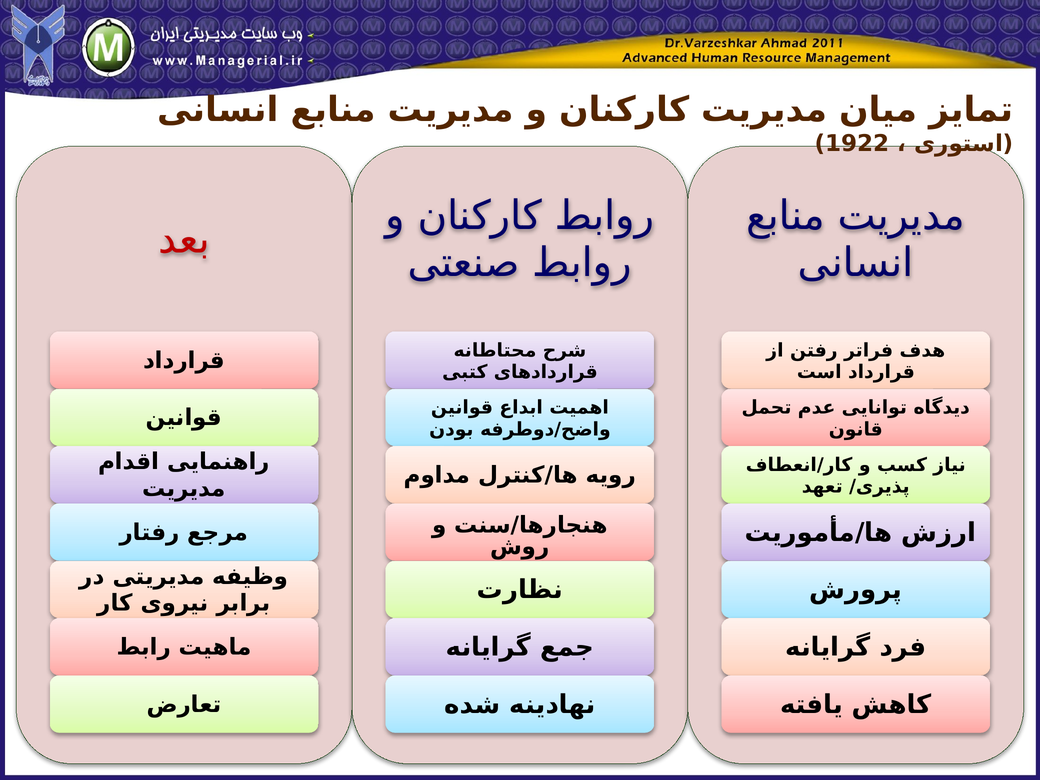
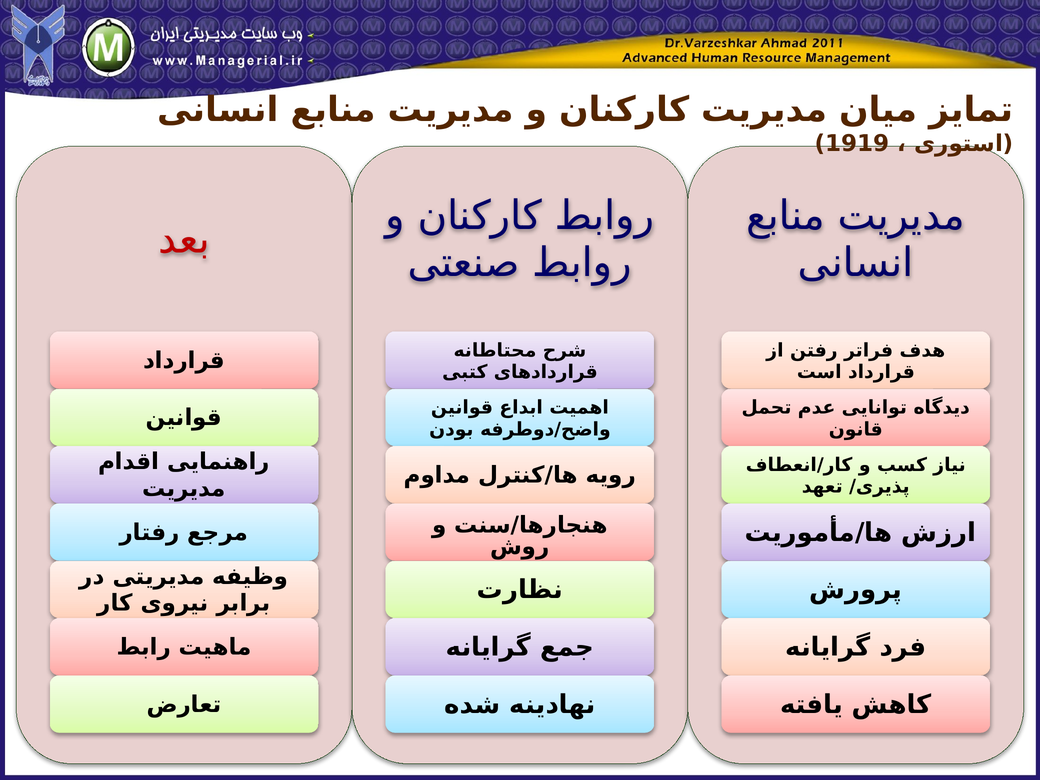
1922: 1922 -> 1919
